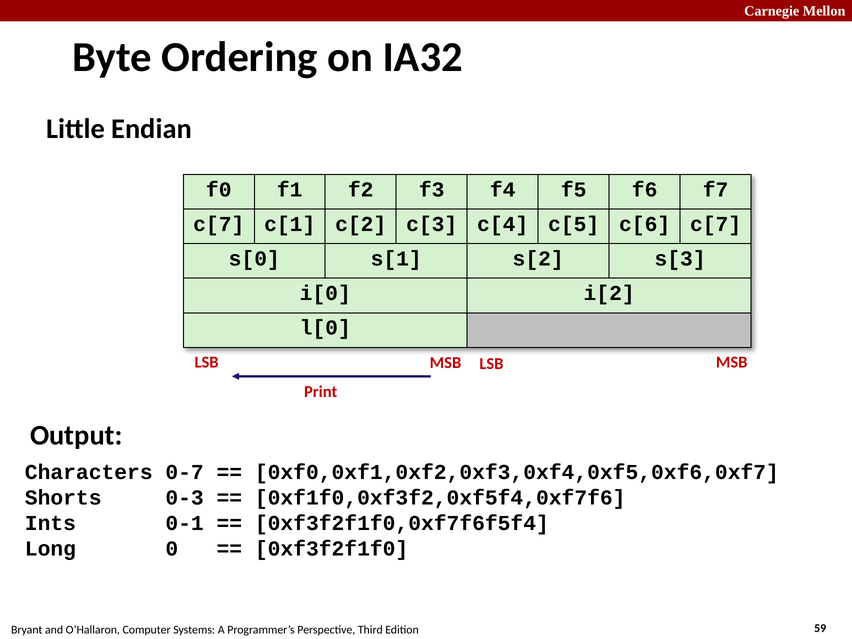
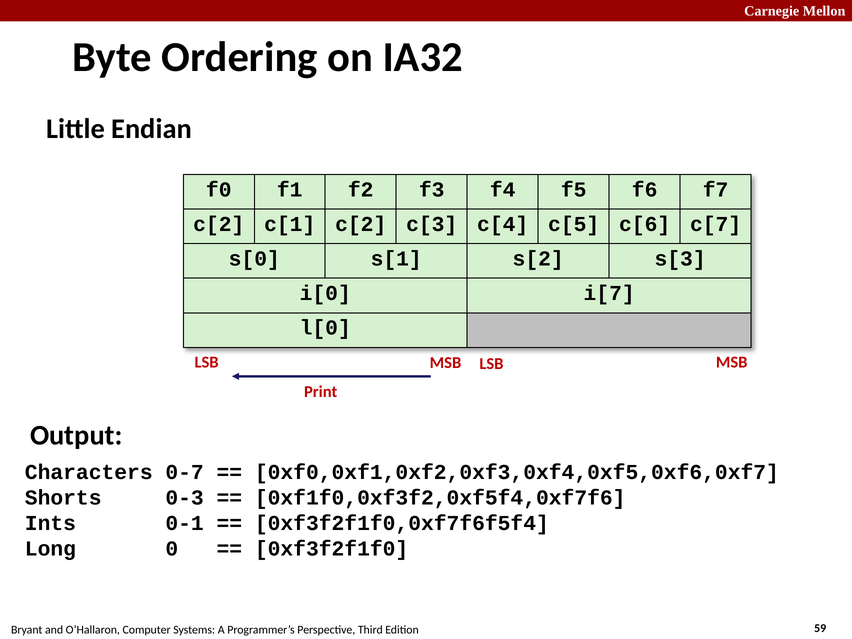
c[7 at (219, 224): c[7 -> c[2
i[2: i[2 -> i[7
